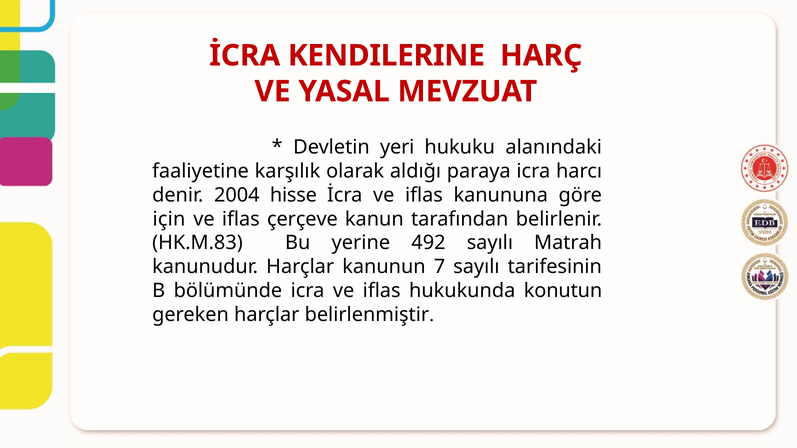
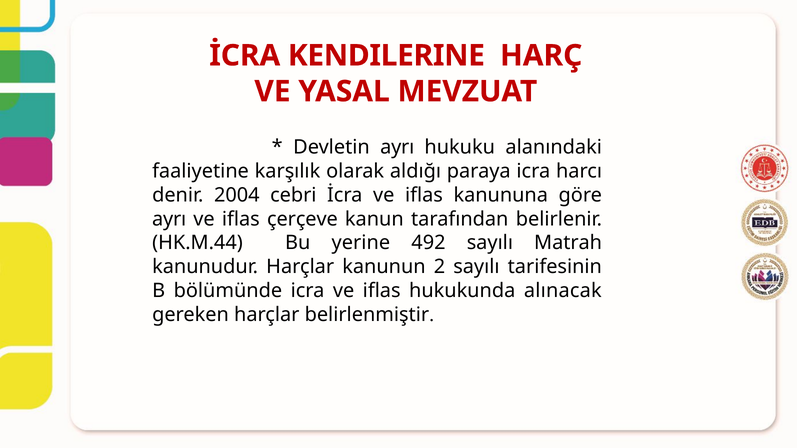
Devletin yeri: yeri -> ayrı
hisse: hisse -> cebri
için at (169, 219): için -> ayrı
HK.M.83: HK.M.83 -> HK.M.44
7: 7 -> 2
konutun: konutun -> alınacak
